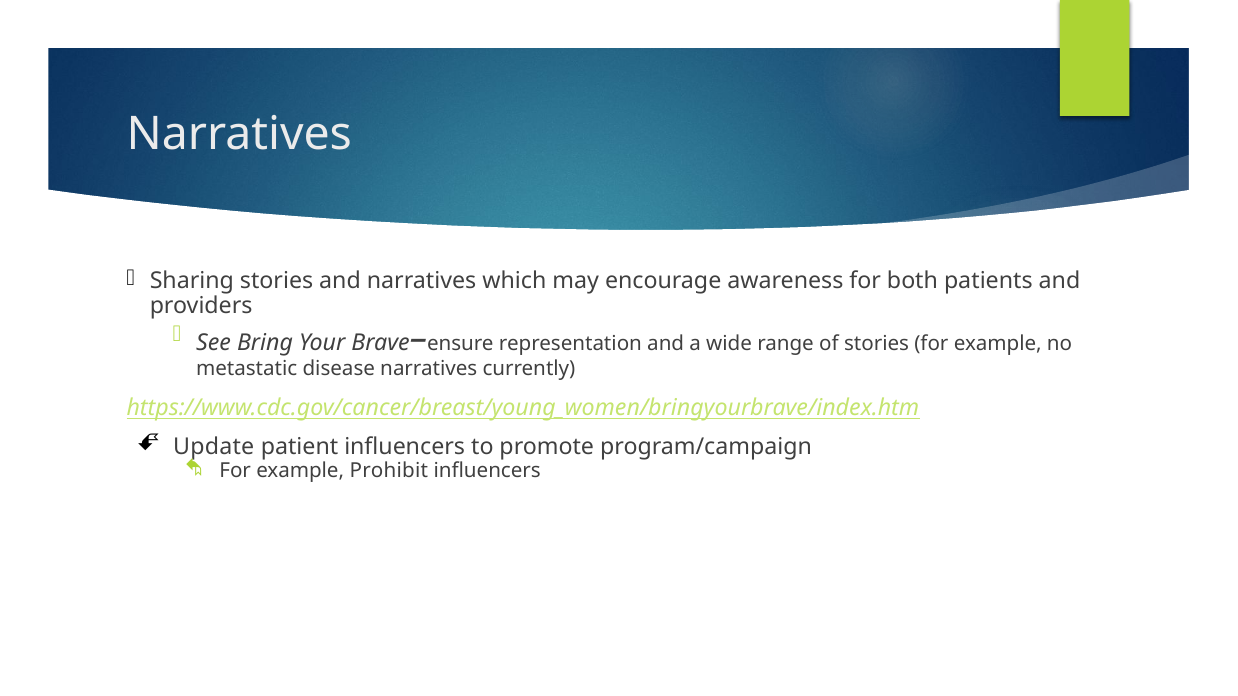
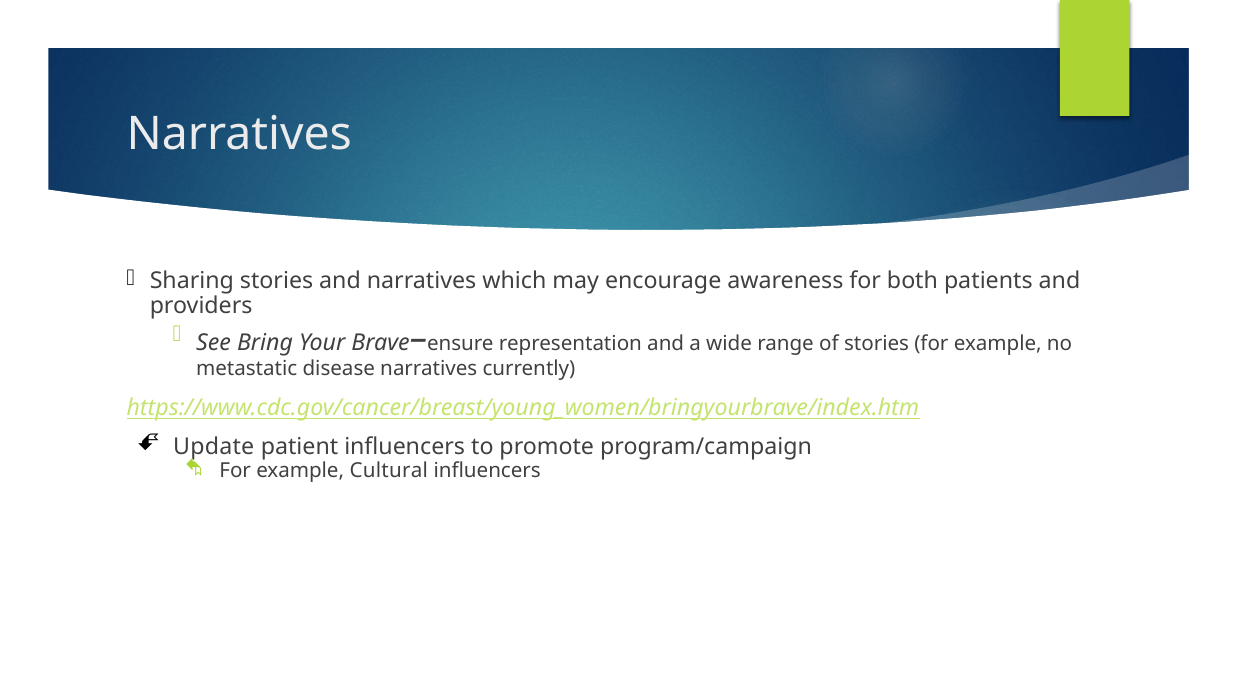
Prohibit: Prohibit -> Cultural
